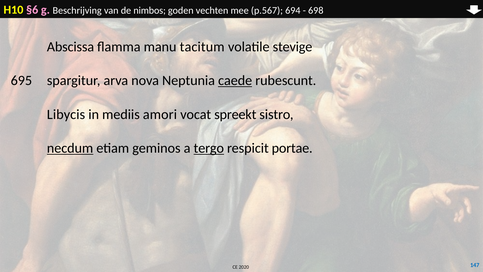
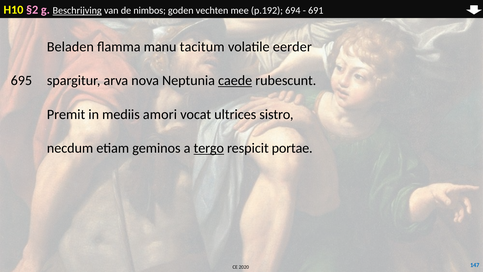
§6: §6 -> §2
Beschrijving underline: none -> present
p.567: p.567 -> p.192
698: 698 -> 691
Abscissa: Abscissa -> Beladen
stevige: stevige -> eerder
Libycis: Libycis -> Premit
spreekt: spreekt -> ultrices
necdum underline: present -> none
